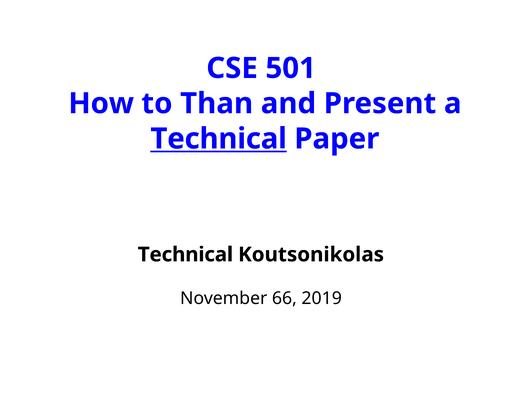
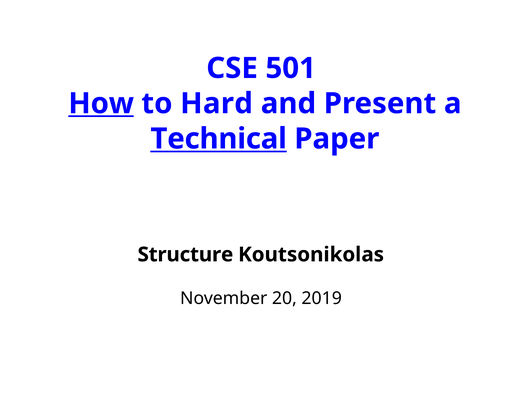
How underline: none -> present
Than: Than -> Hard
Technical at (185, 255): Technical -> Structure
66: 66 -> 20
